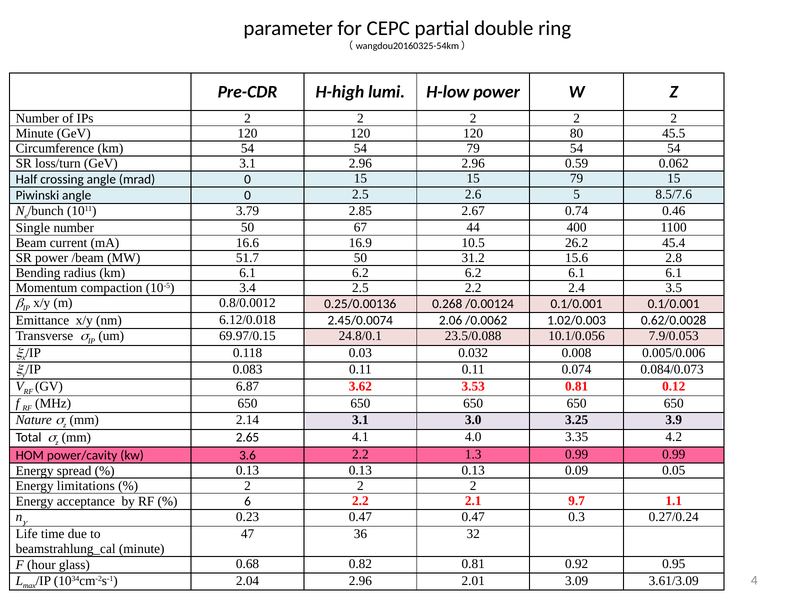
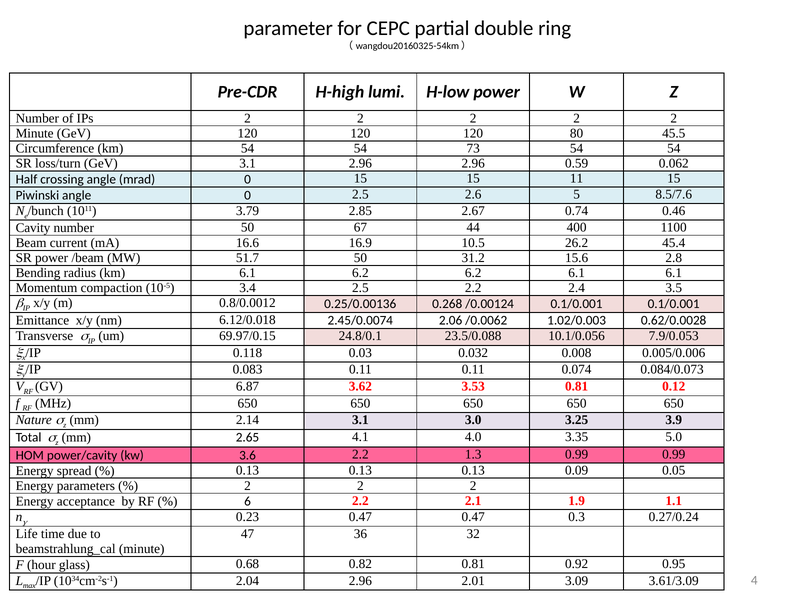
54 79: 79 -> 73
15 79: 79 -> 11
Single: Single -> Cavity
4.2: 4.2 -> 5.0
limitations: limitations -> parameters
9.7: 9.7 -> 1.9
